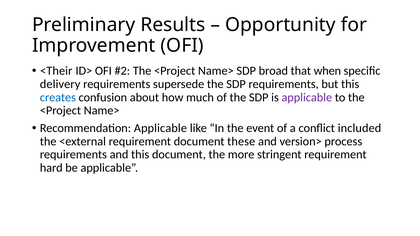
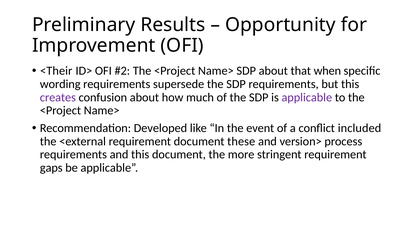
SDP broad: broad -> about
delivery: delivery -> wording
creates colour: blue -> purple
Recommendation Applicable: Applicable -> Developed
hard: hard -> gaps
